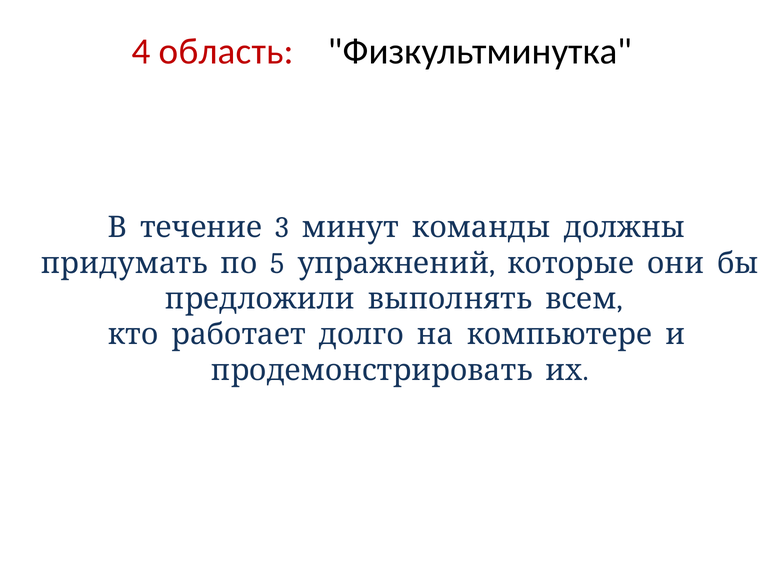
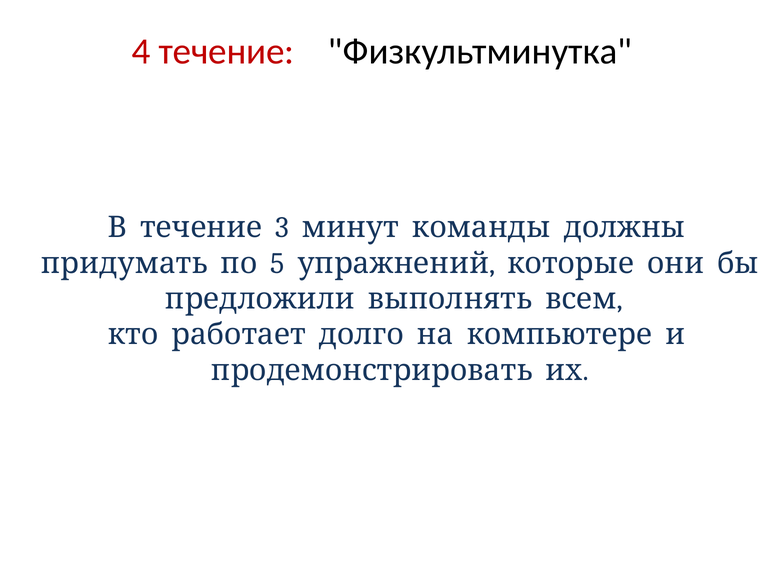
4 область: область -> течение
